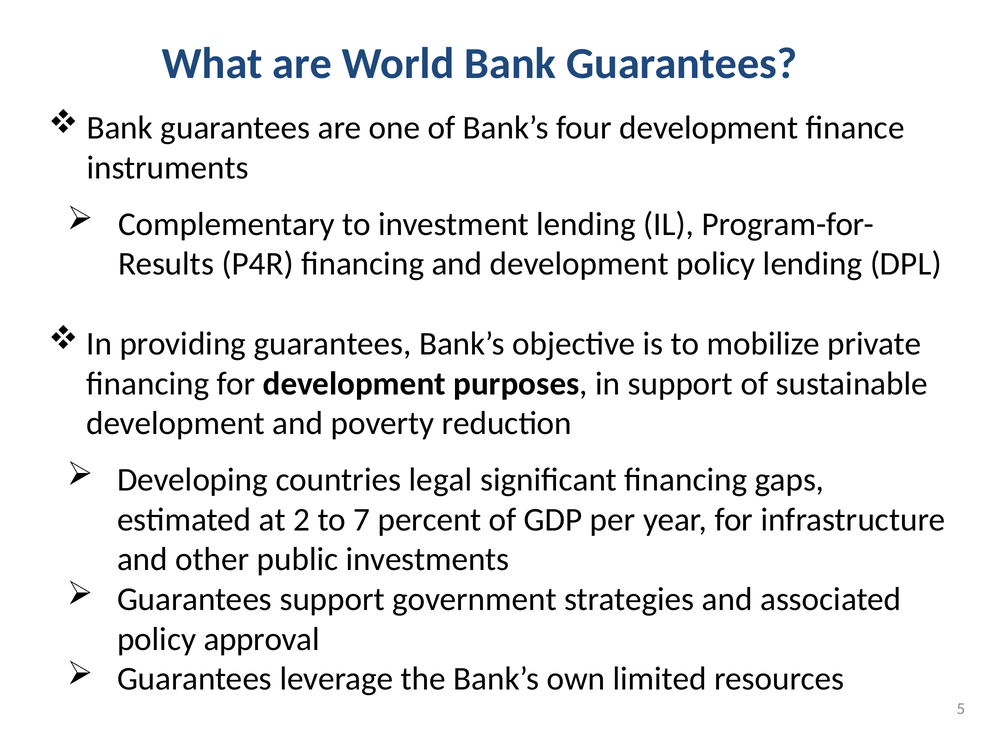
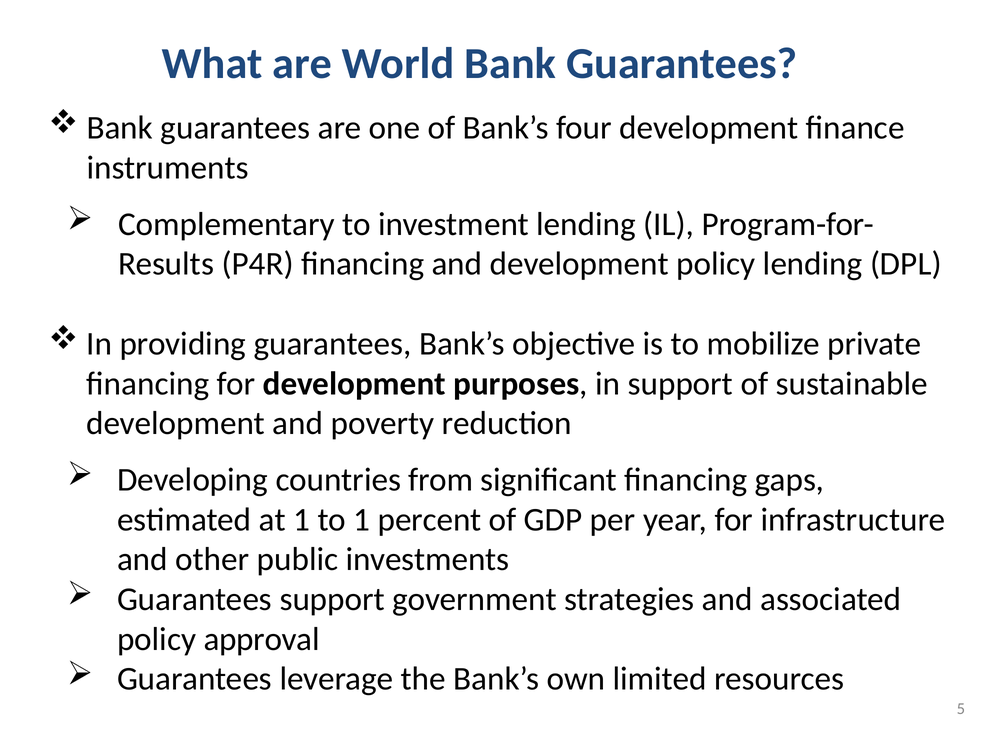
legal: legal -> from
at 2: 2 -> 1
to 7: 7 -> 1
